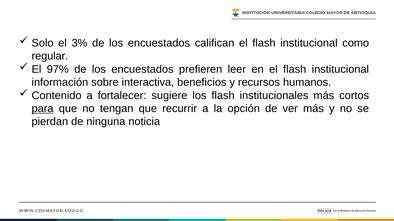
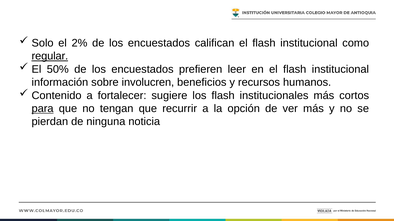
3%: 3% -> 2%
regular underline: none -> present
97%: 97% -> 50%
interactiva: interactiva -> involucren
